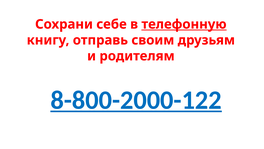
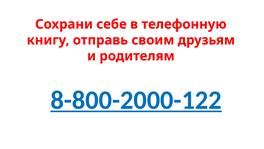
телефонную underline: present -> none
